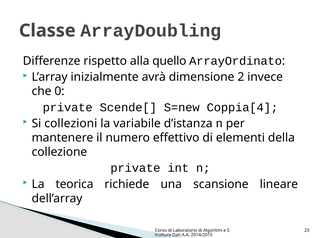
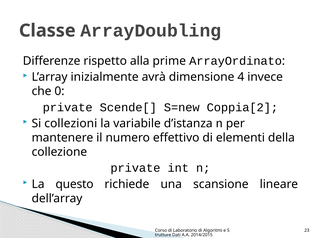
quello: quello -> prime
2: 2 -> 4
Coppia[4: Coppia[4 -> Coppia[2
teorica: teorica -> questo
